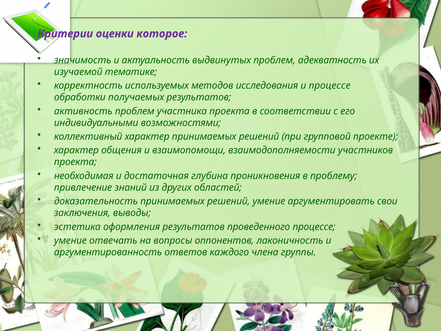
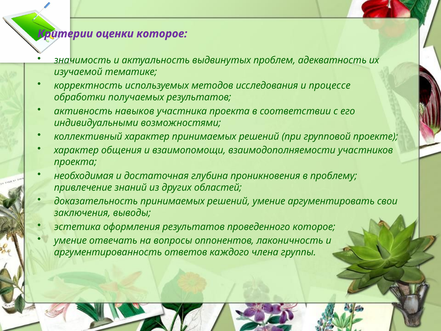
активность проблем: проблем -> навыков
проведенного процессе: процессе -> которое
